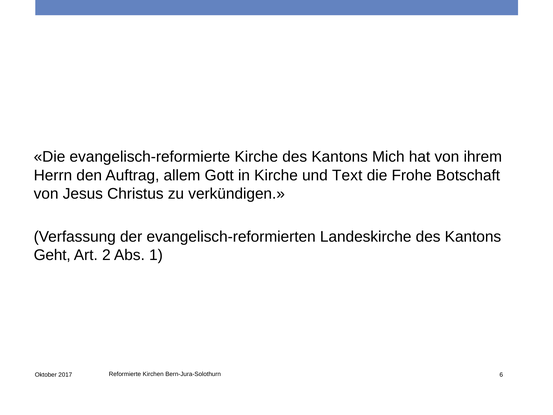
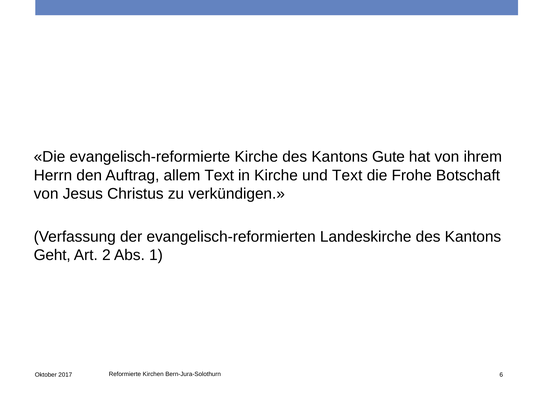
Mich: Mich -> Gute
allem Gott: Gott -> Text
